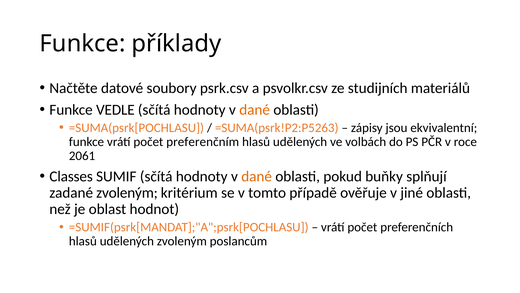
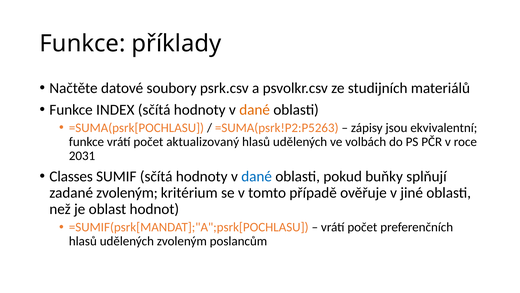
VEDLE: VEDLE -> INDEX
preferenčním: preferenčním -> aktualizovaný
2061: 2061 -> 2031
dané at (257, 176) colour: orange -> blue
